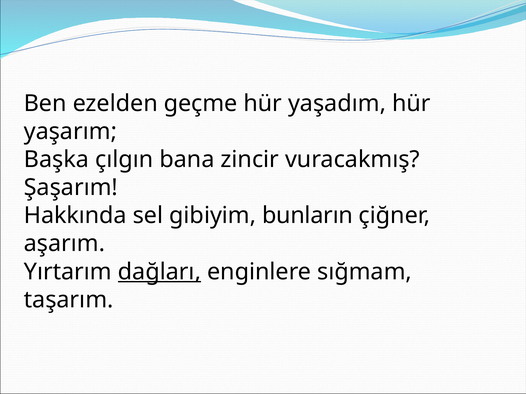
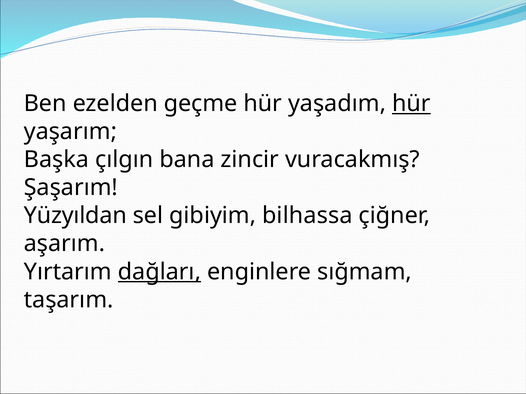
hür at (411, 104) underline: none -> present
Hakkında: Hakkında -> Yüzyıldan
bunların: bunların -> bilhassa
